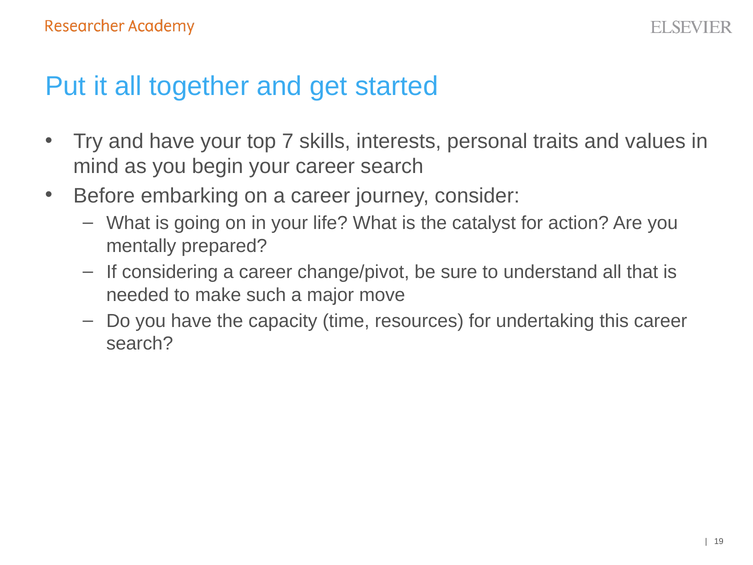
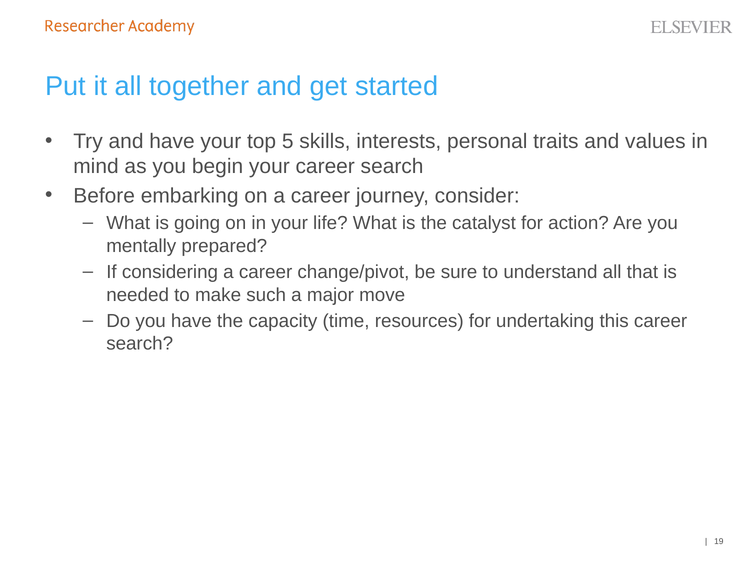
7: 7 -> 5
